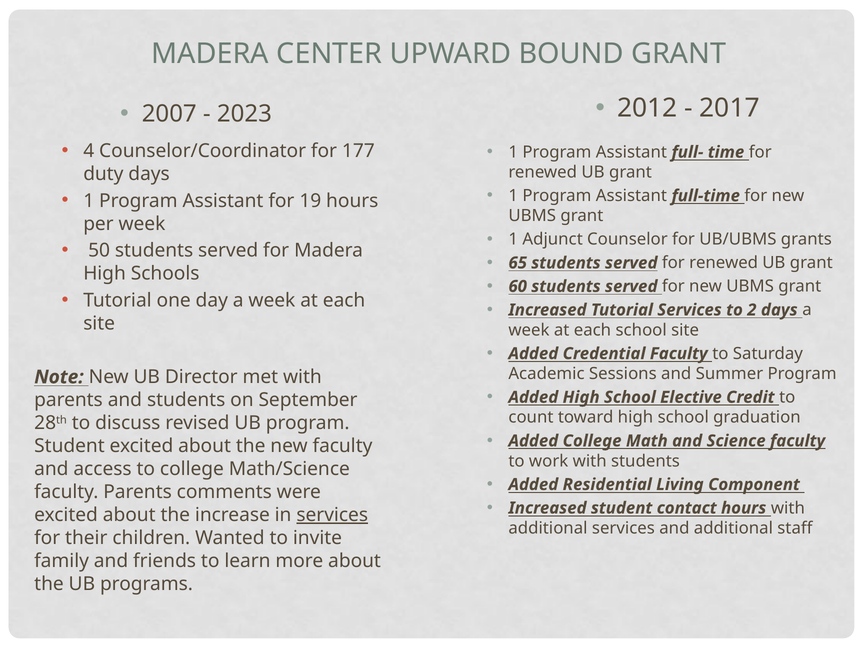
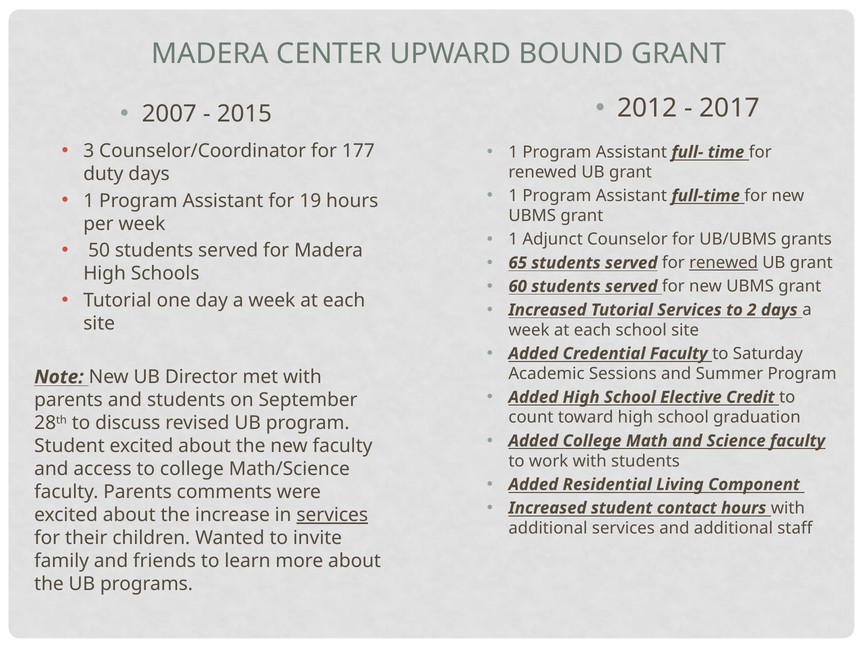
2023: 2023 -> 2015
4: 4 -> 3
renewed at (724, 263) underline: none -> present
